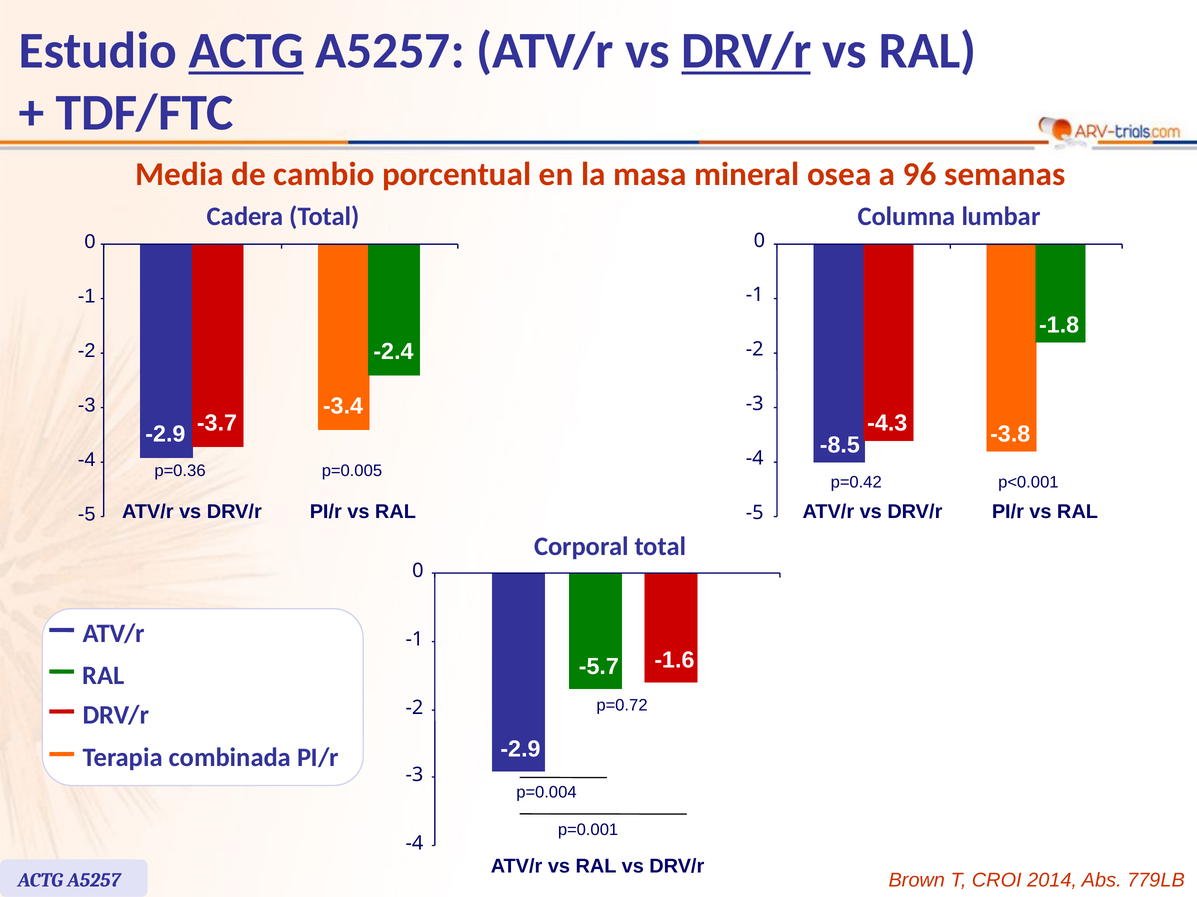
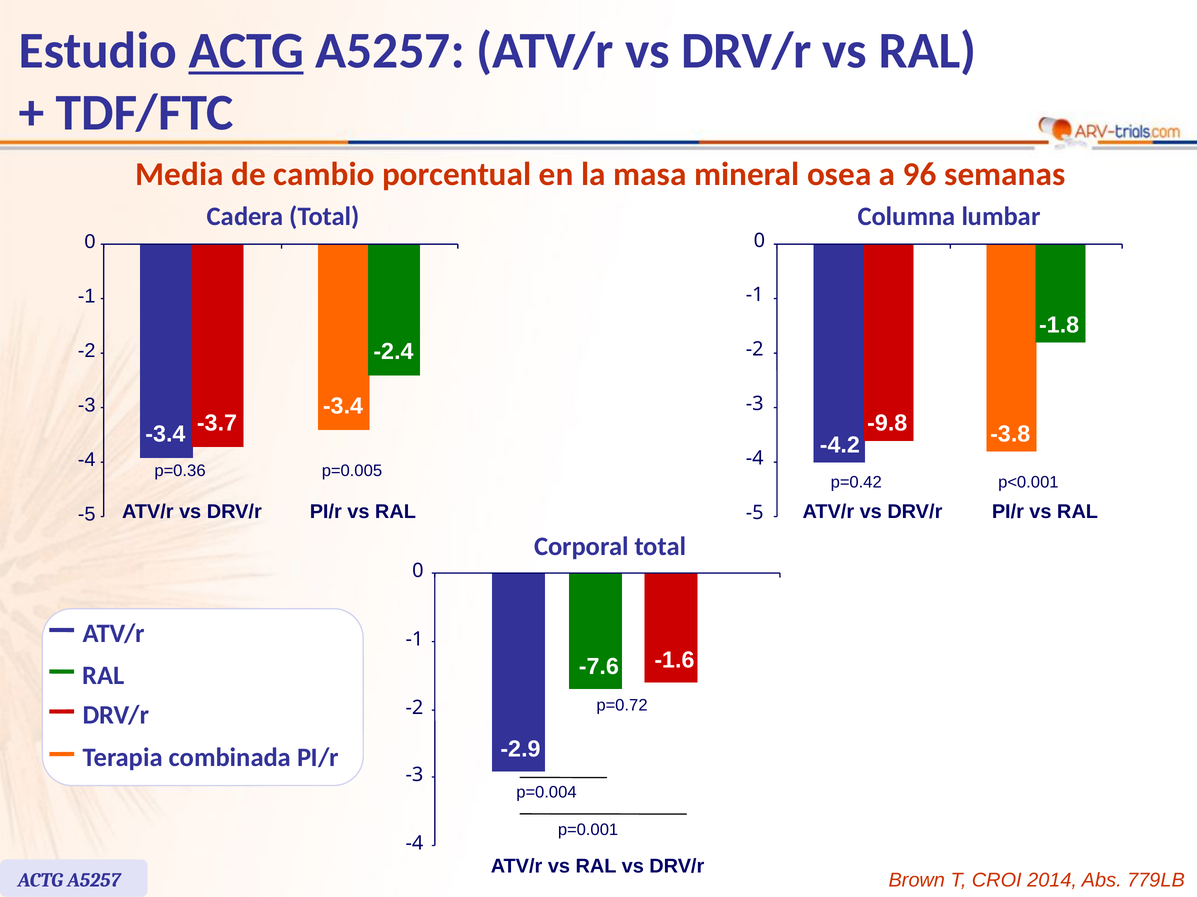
DRV/r at (746, 51) underline: present -> none
-4.3: -4.3 -> -9.8
-2.9 at (165, 435): -2.9 -> -3.4
-8.5: -8.5 -> -4.2
-5.7: -5.7 -> -7.6
